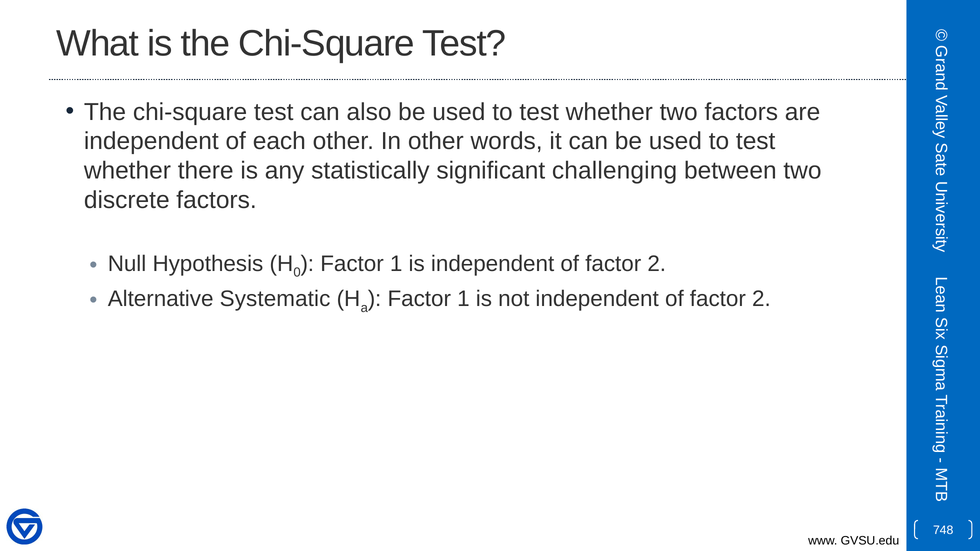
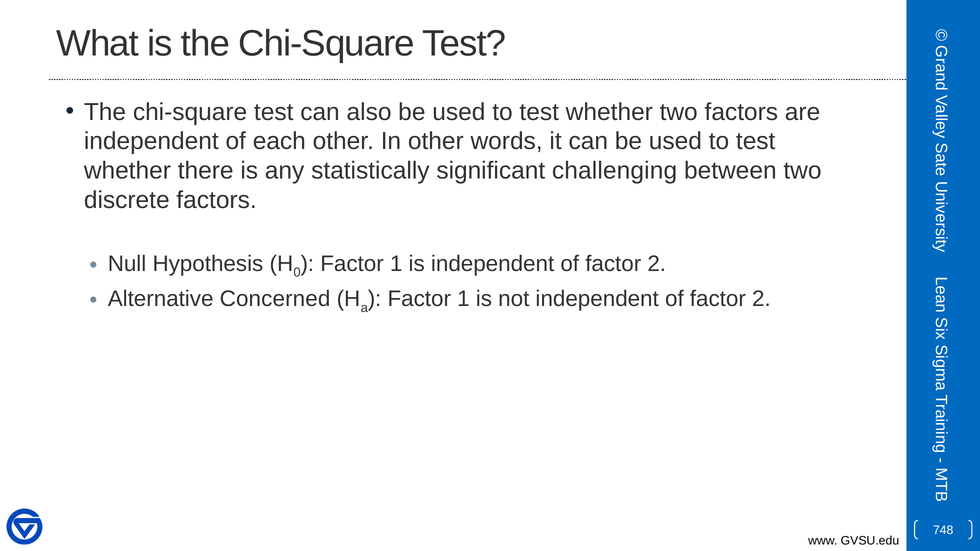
Systematic: Systematic -> Concerned
